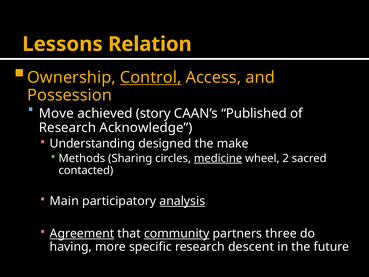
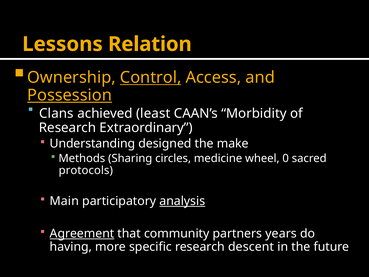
Possession underline: none -> present
Move: Move -> Clans
story: story -> least
Published: Published -> Morbidity
Acknowledge: Acknowledge -> Extraordinary
medicine underline: present -> none
2: 2 -> 0
contacted: contacted -> protocols
community underline: present -> none
three: three -> years
